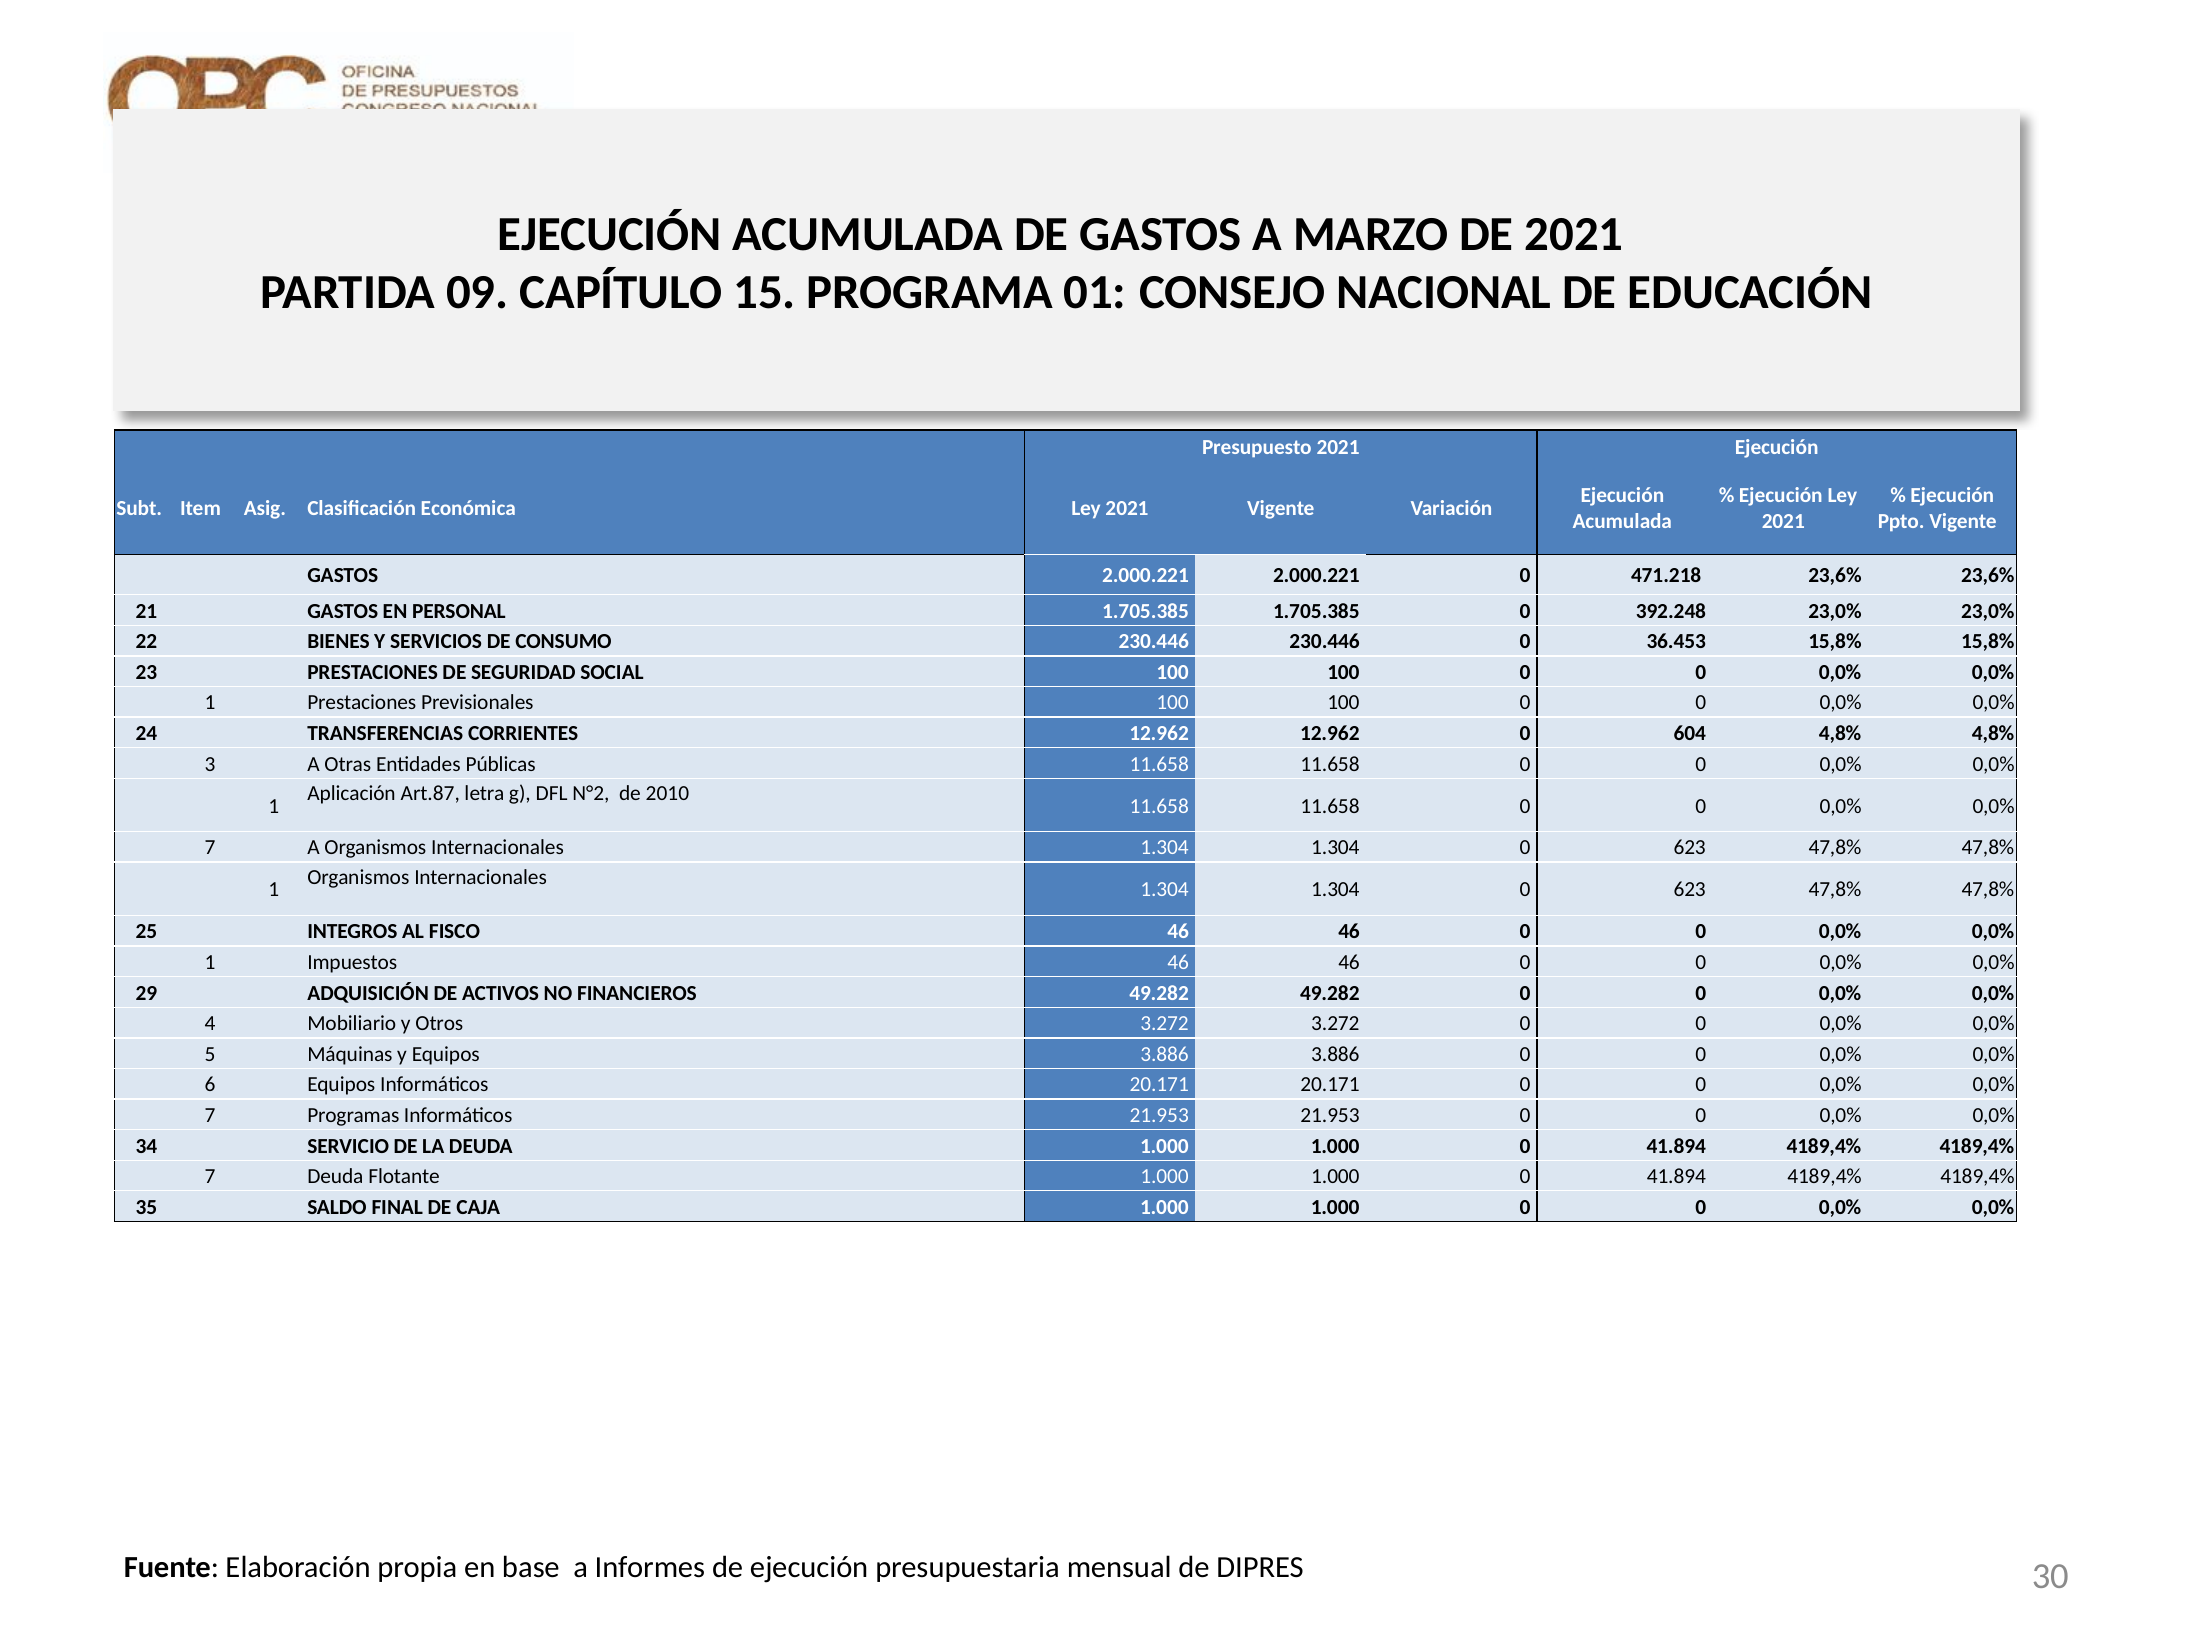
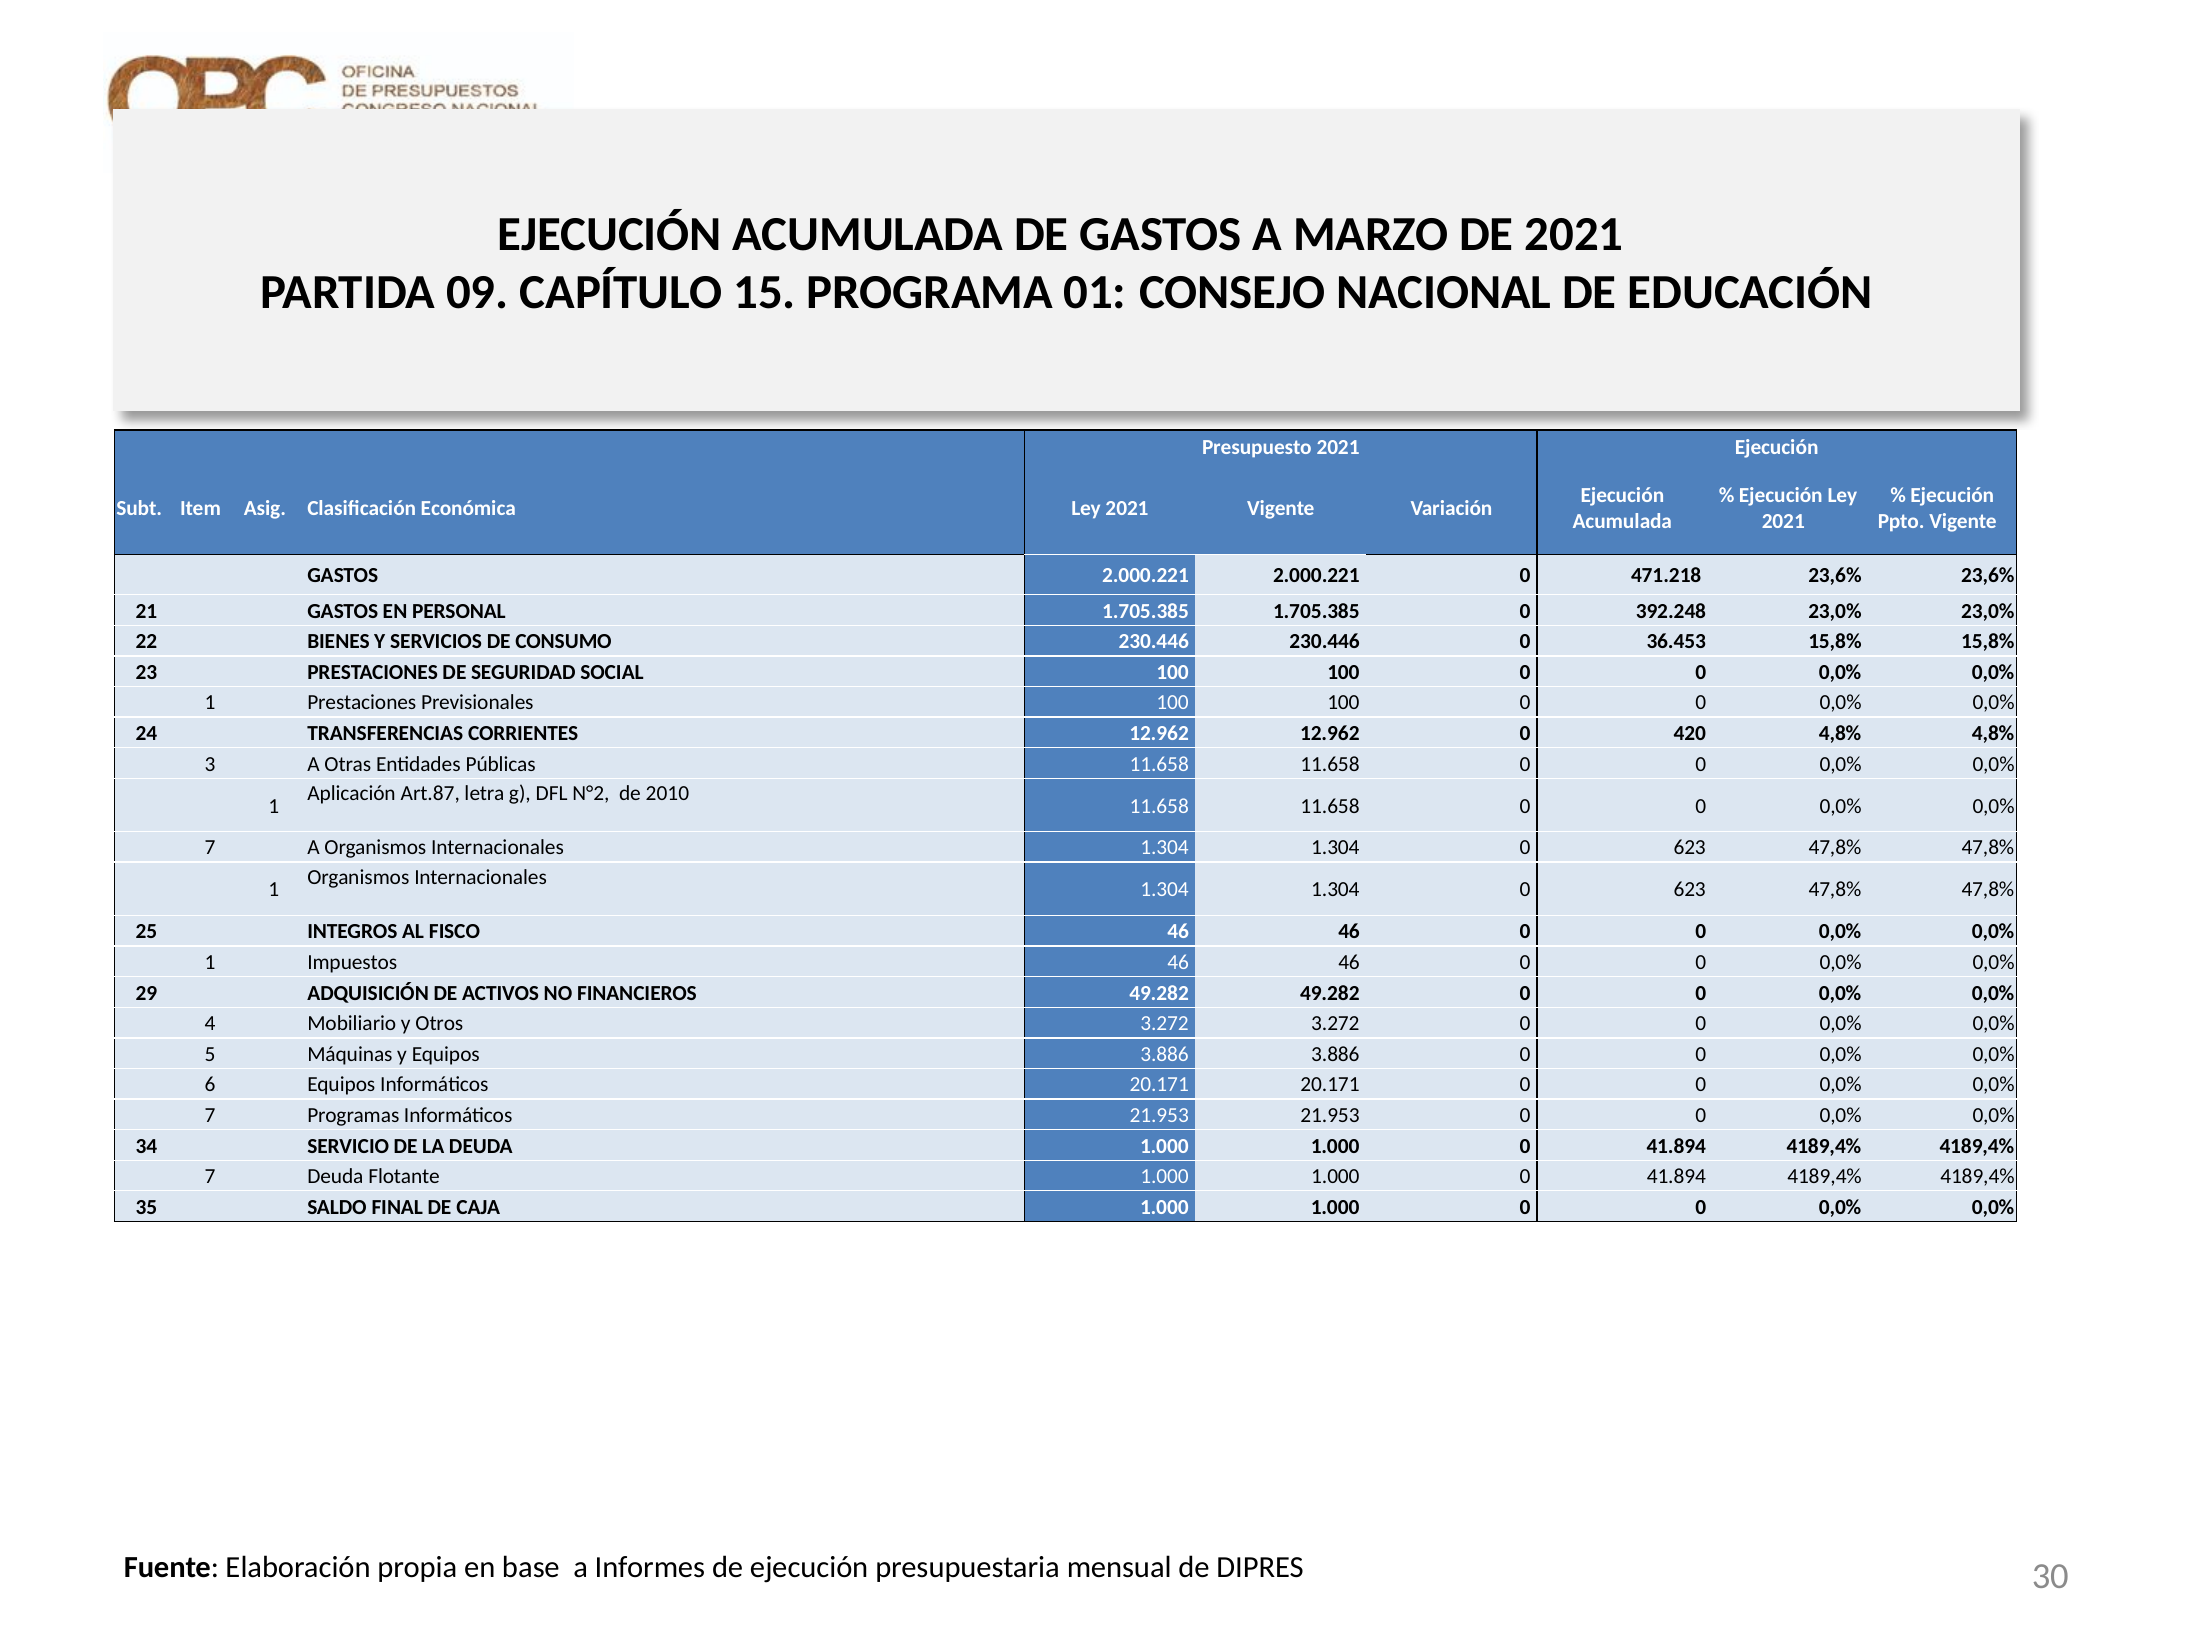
604: 604 -> 420
